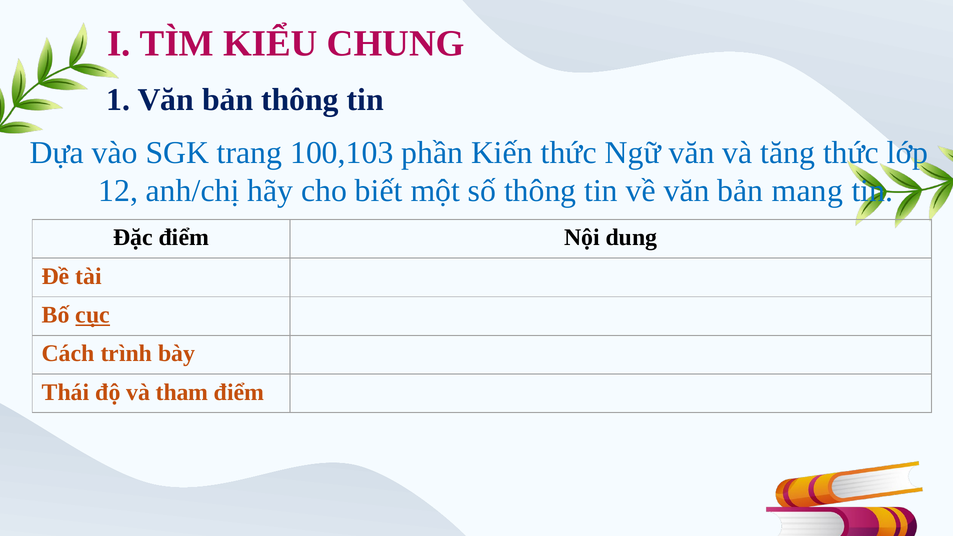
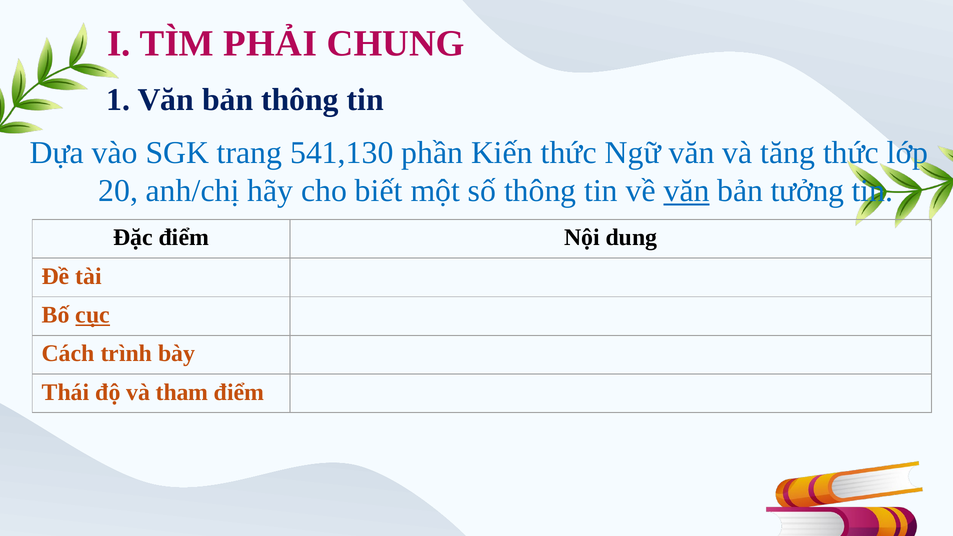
KIỂU: KIỂU -> PHẢI
100,103: 100,103 -> 541,130
12: 12 -> 20
văn at (687, 191) underline: none -> present
mang: mang -> tưởng
